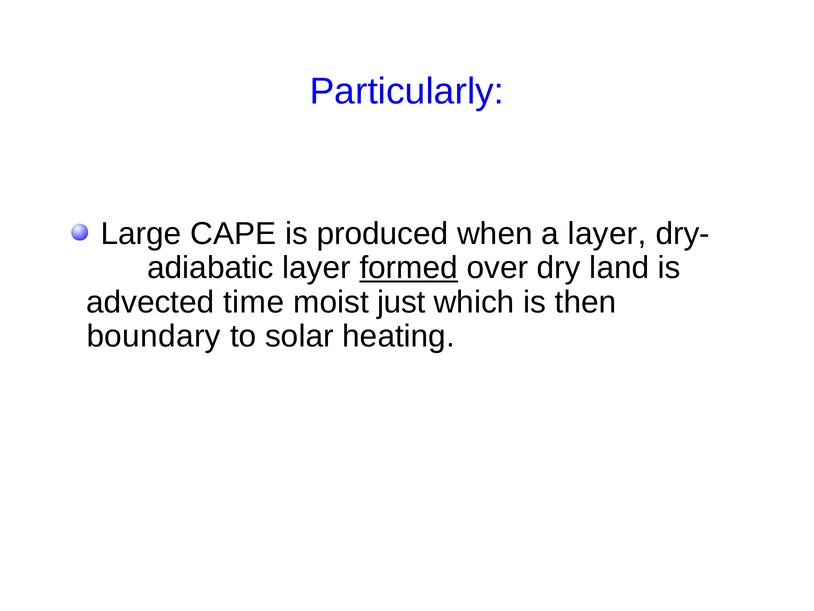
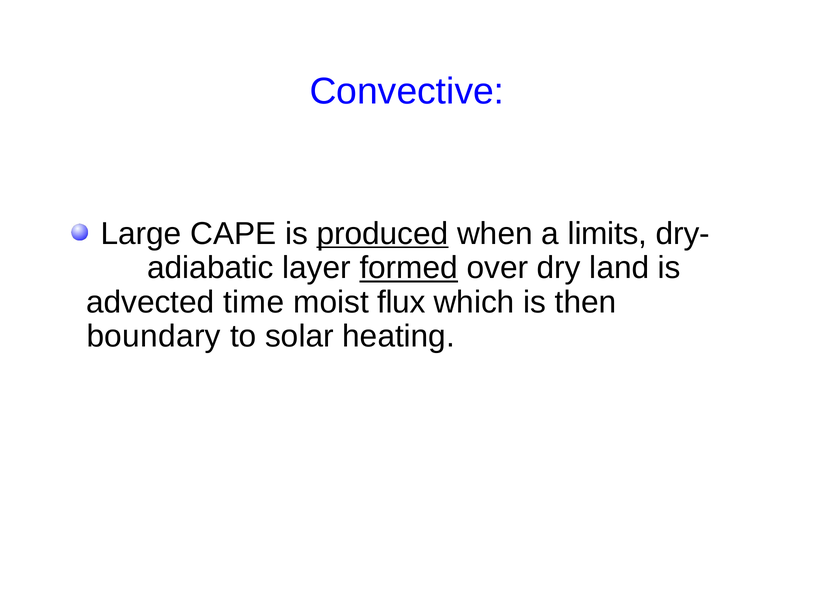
Particularly: Particularly -> Convective
produced underline: none -> present
a layer: layer -> limits
just: just -> flux
